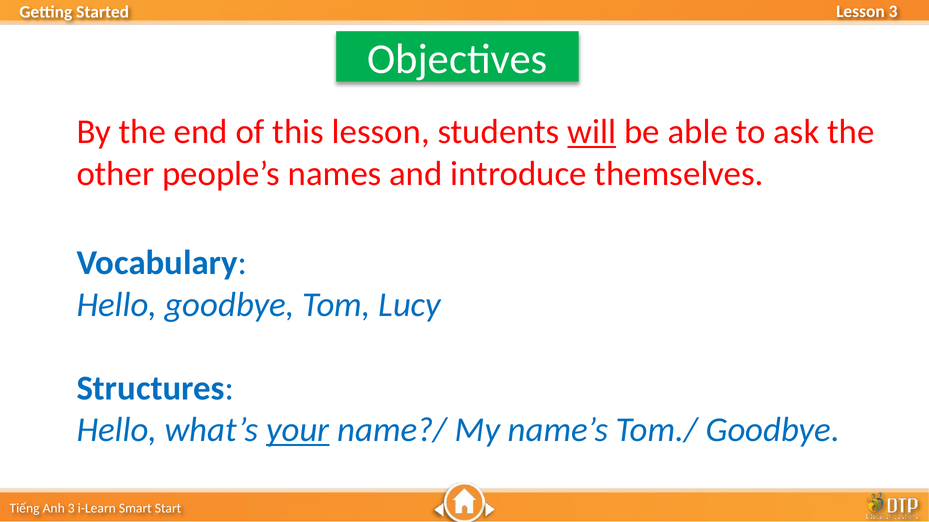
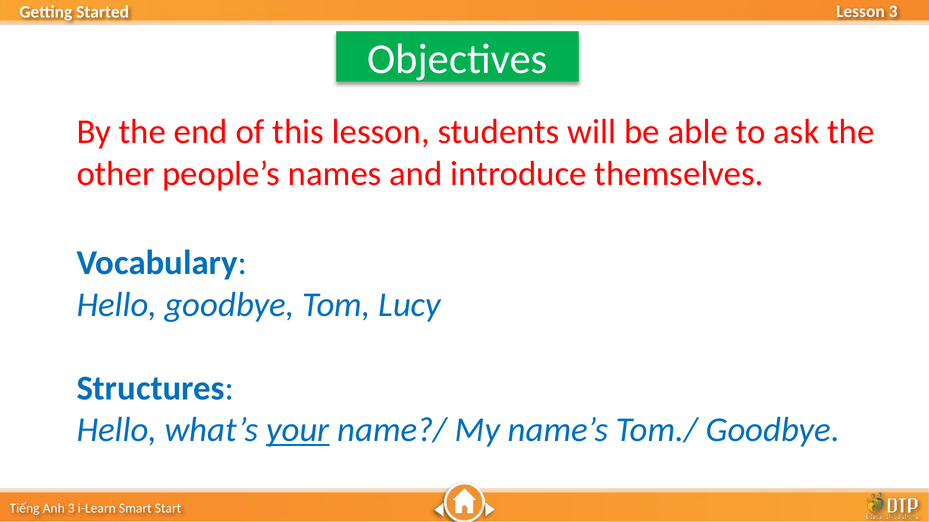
will underline: present -> none
